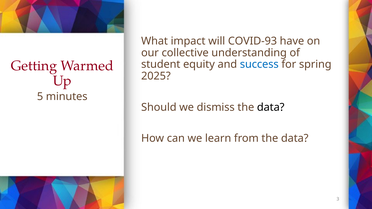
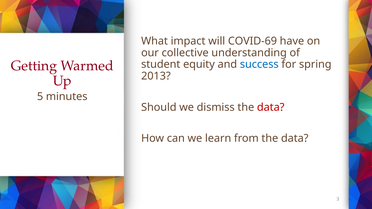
COVID-93: COVID-93 -> COVID-69
2025: 2025 -> 2013
data at (271, 107) colour: black -> red
